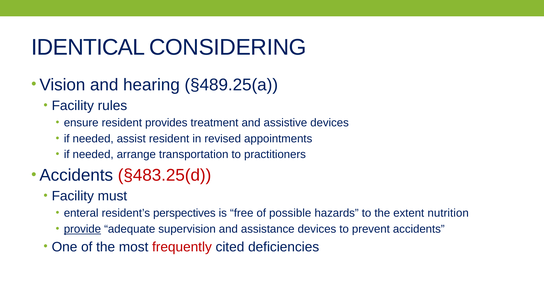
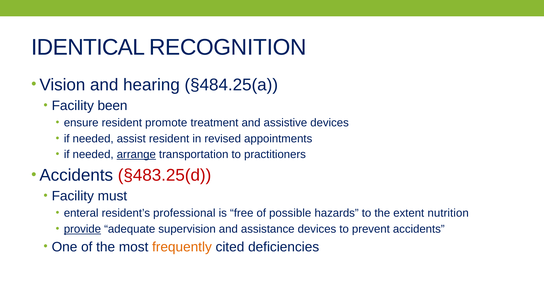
CONSIDERING: CONSIDERING -> RECOGNITION
§489.25(a: §489.25(a -> §484.25(a
rules: rules -> been
provides: provides -> promote
arrange underline: none -> present
perspectives: perspectives -> professional
frequently colour: red -> orange
